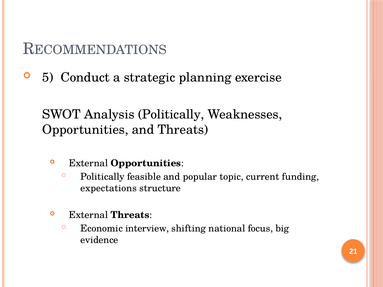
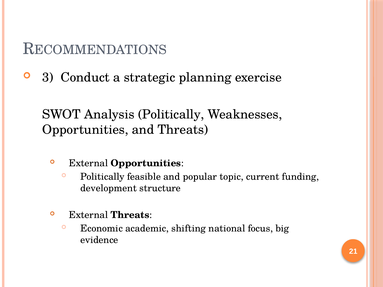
5: 5 -> 3
expectations: expectations -> development
interview: interview -> academic
